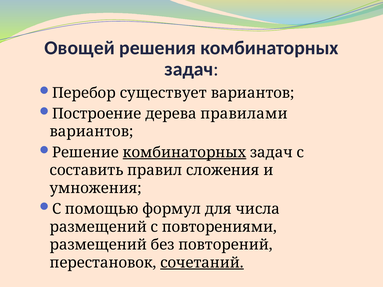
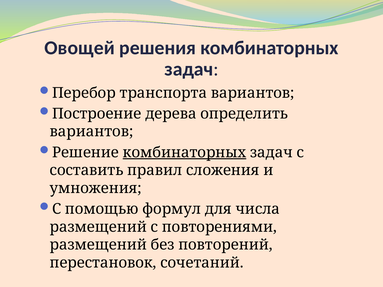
существует: существует -> транспорта
правилами: правилами -> определить
сочетаний underline: present -> none
